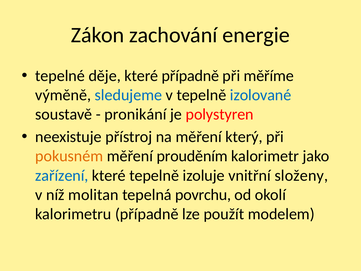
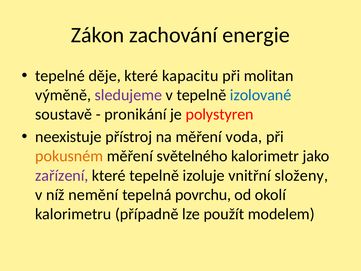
které případně: případně -> kapacitu
měříme: měříme -> molitan
sledujeme colour: blue -> purple
který: který -> voda
prouděním: prouděním -> světelného
zařízení colour: blue -> purple
molitan: molitan -> nemění
